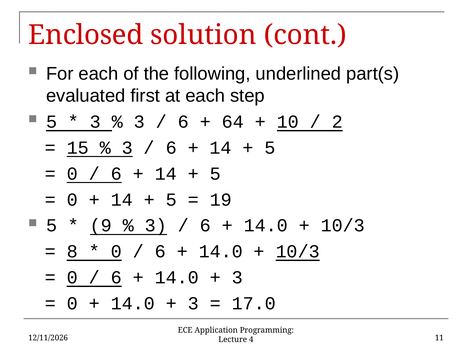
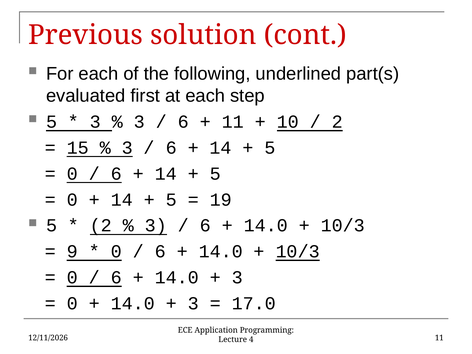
Enclosed: Enclosed -> Previous
64 at (233, 122): 64 -> 11
9 at (101, 226): 9 -> 2
8: 8 -> 9
